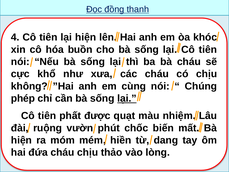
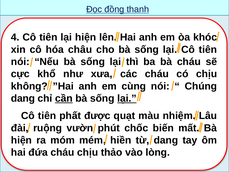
buồn: buồn -> châu
phép at (23, 98): phép -> dang
cần underline: none -> present
